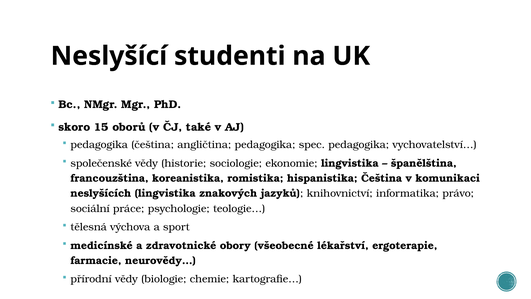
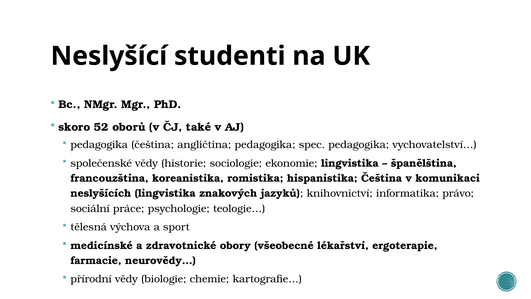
15: 15 -> 52
